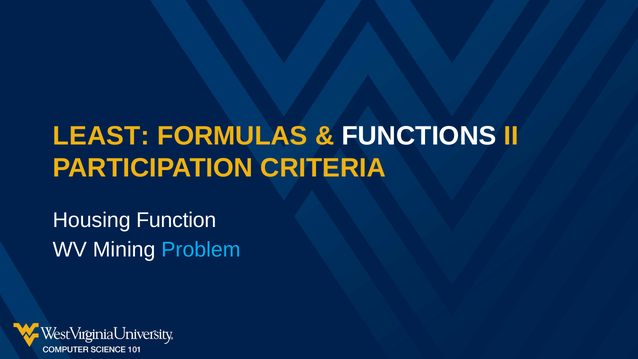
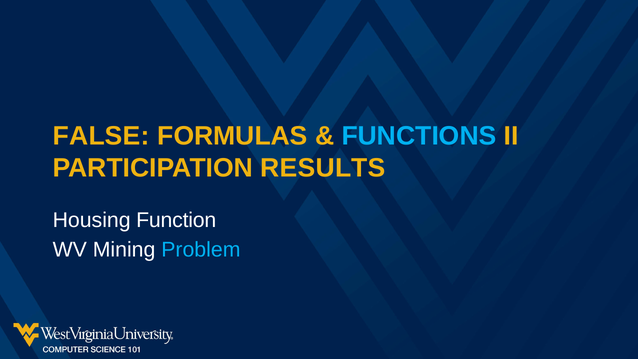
LEAST: LEAST -> FALSE
FUNCTIONS colour: white -> light blue
CRITERIA: CRITERIA -> RESULTS
